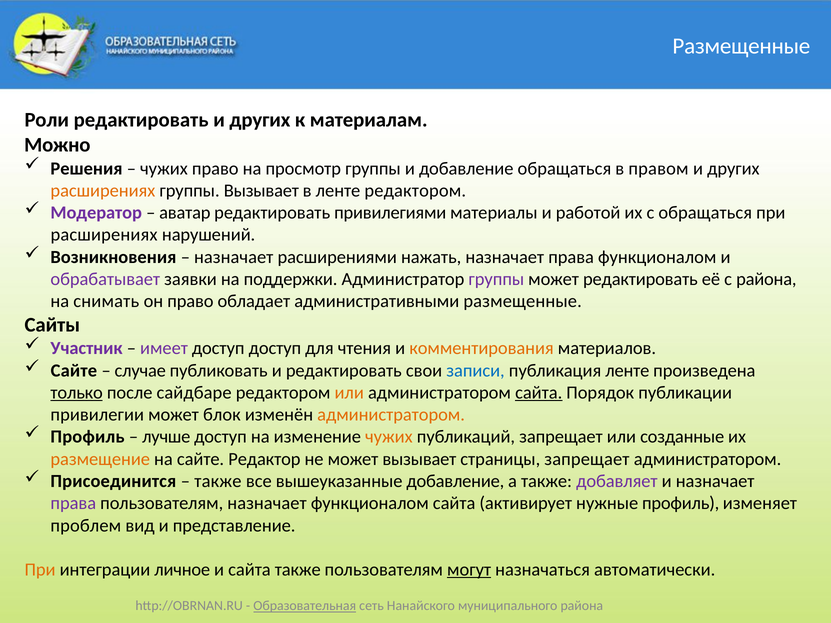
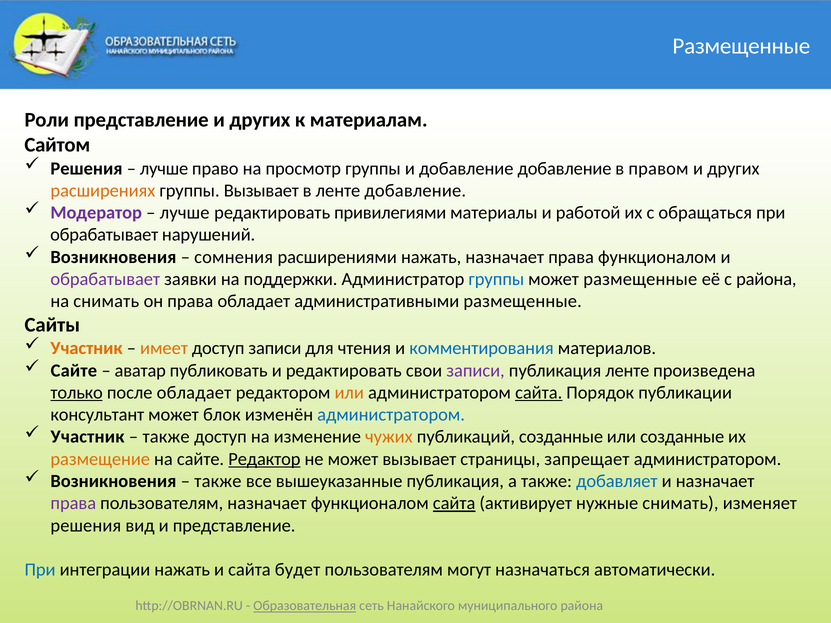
Роли редактировать: редактировать -> представление
Можно: Можно -> Сайтом
чужих at (164, 168): чужих -> лучше
добавление обращаться: обращаться -> добавление
ленте редактором: редактором -> добавление
аватар at (185, 213): аватар -> лучше
расширениях at (104, 235): расширениях -> обрабатывает
назначает at (234, 257): назначает -> сомнения
группы at (496, 279) colour: purple -> blue
может редактировать: редактировать -> размещенные
он право: право -> права
Участник at (87, 348) colour: purple -> orange
имеет colour: purple -> orange
доступ доступ: доступ -> записи
комментирования colour: orange -> blue
случае: случае -> аватар
записи at (476, 371) colour: blue -> purple
после сайдбаре: сайдбаре -> обладает
привилегии: привилегии -> консультант
администратором at (391, 415) colour: orange -> blue
Профиль at (88, 437): Профиль -> Участник
лучше at (166, 437): лучше -> также
публикаций запрещает: запрещает -> созданные
Редактор underline: none -> present
Присоединится at (113, 481): Присоединится -> Возникновения
вышеуказанные добавление: добавление -> публикация
добавляет colour: purple -> blue
сайта at (454, 504) underline: none -> present
нужные профиль: профиль -> снимать
проблем at (86, 526): проблем -> решения
При at (40, 570) colour: orange -> blue
интеграции личное: личное -> нажать
сайта также: также -> будет
могут underline: present -> none
